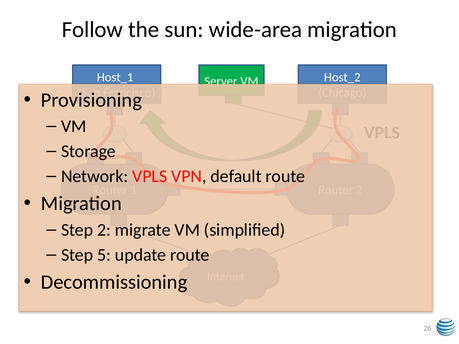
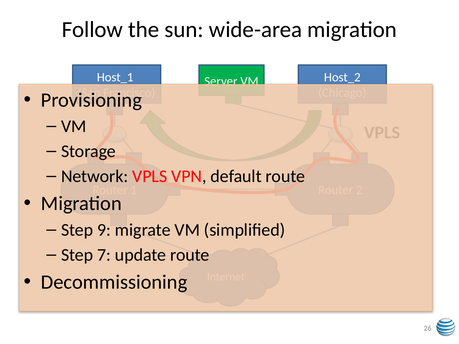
Step 2: 2 -> 9
5: 5 -> 7
